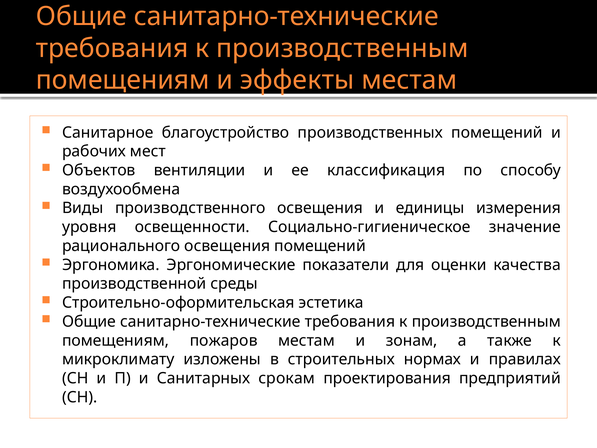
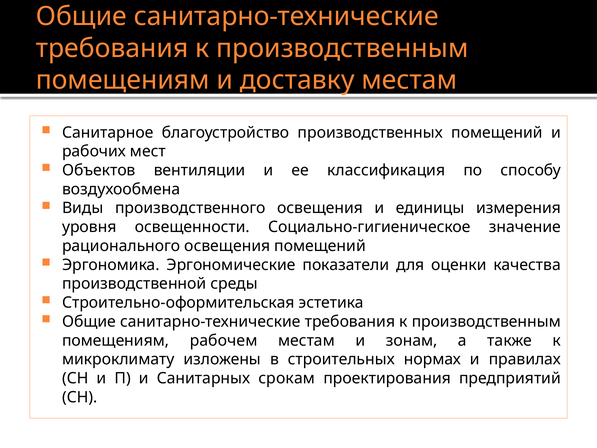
эффекты: эффекты -> доставку
пожаров: пожаров -> рабочем
